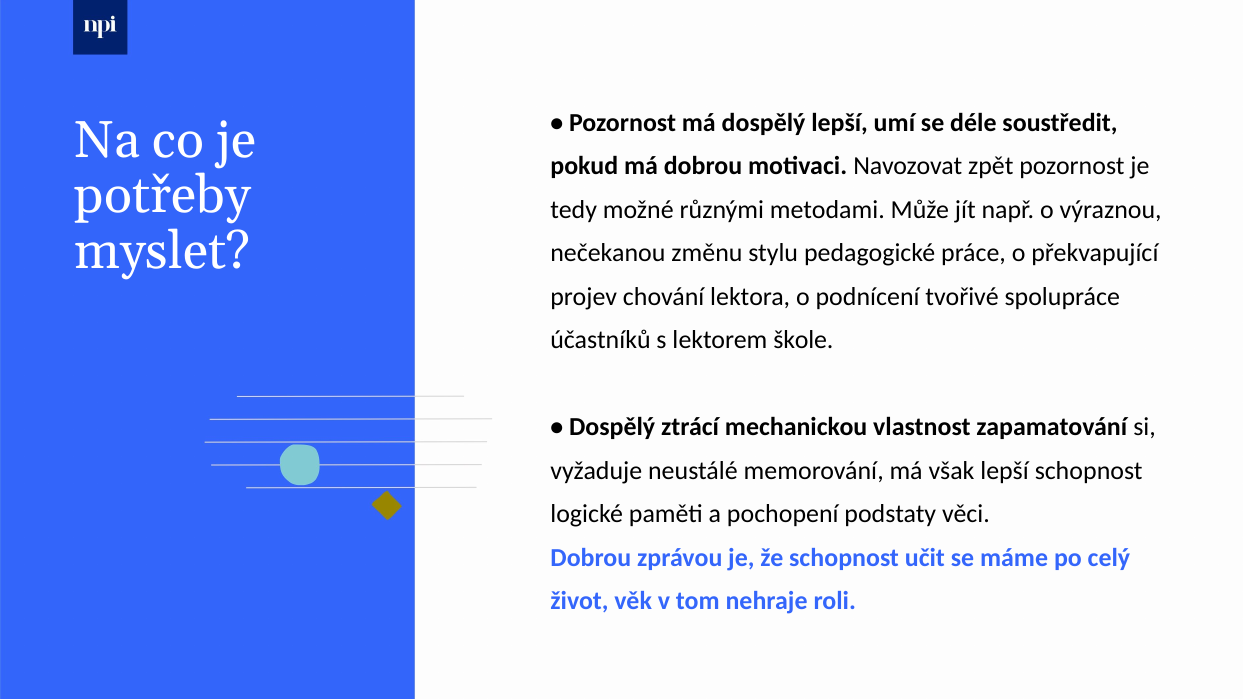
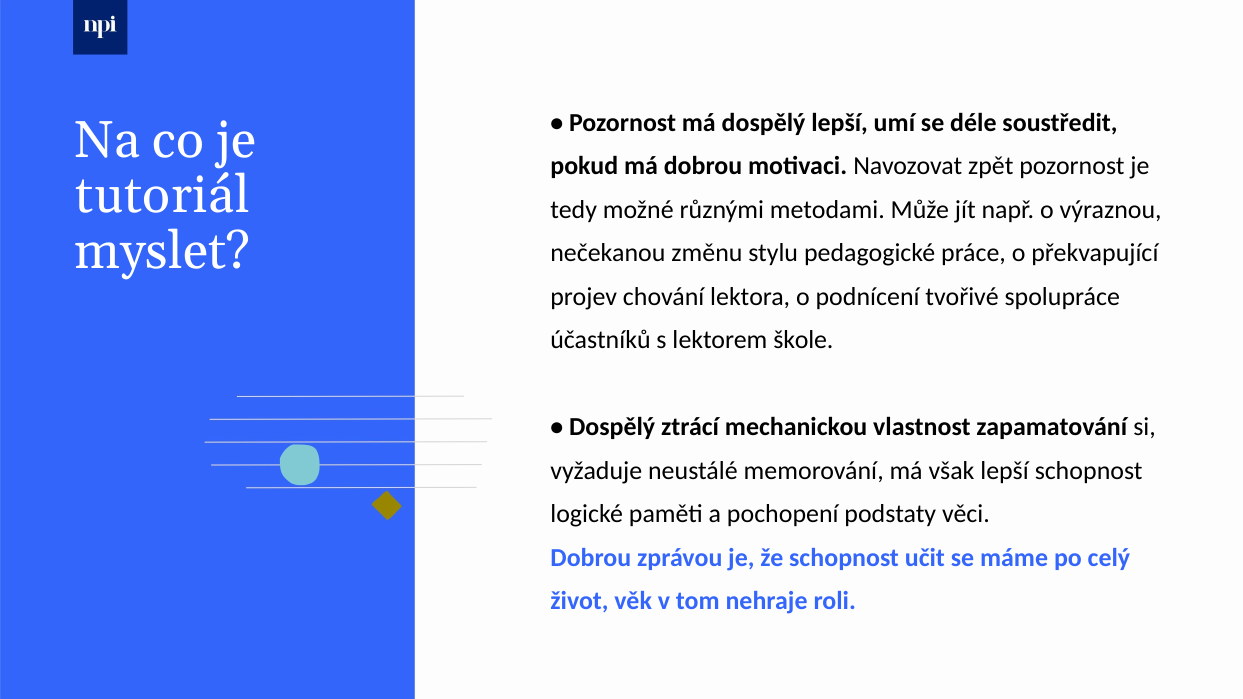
potřeby: potřeby -> tutoriál
